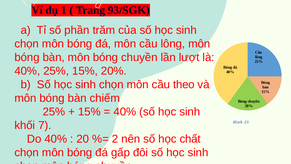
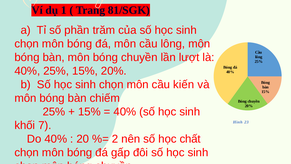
93/SGK: 93/SGK -> 81/SGK
theo: theo -> kiến
